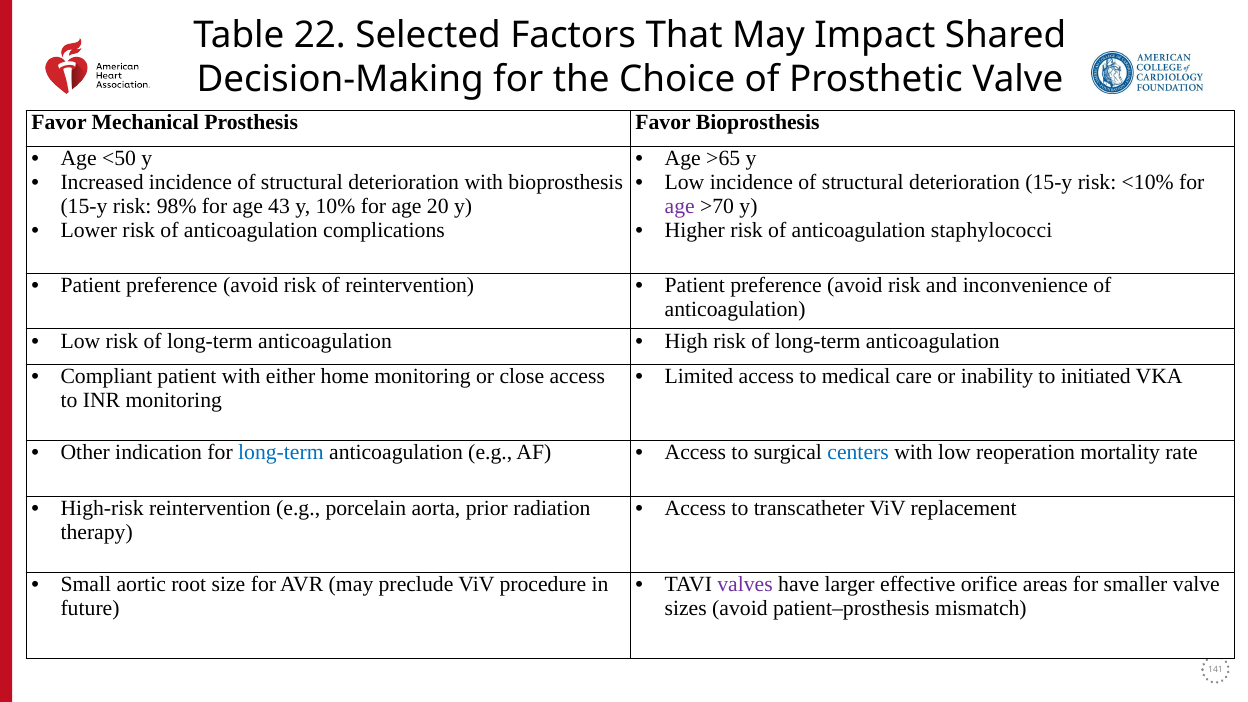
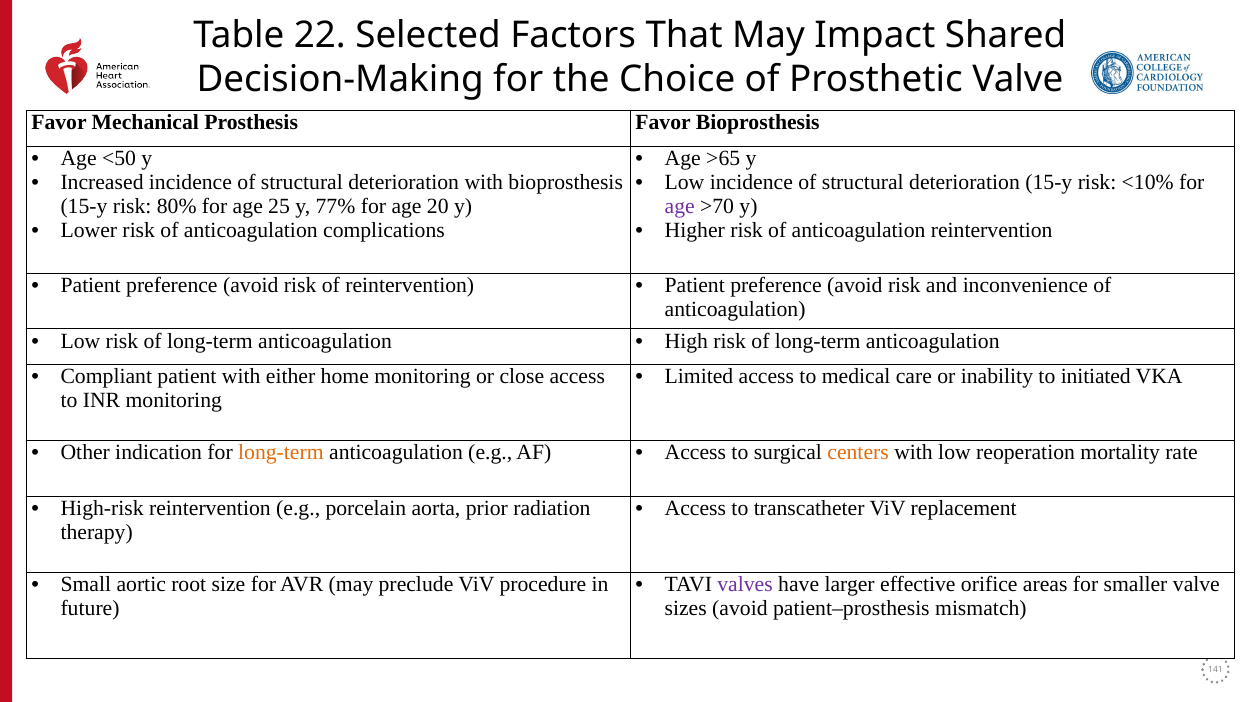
98%: 98% -> 80%
43: 43 -> 25
10%: 10% -> 77%
anticoagulation staphylococci: staphylococci -> reintervention
long-term at (281, 453) colour: blue -> orange
centers colour: blue -> orange
